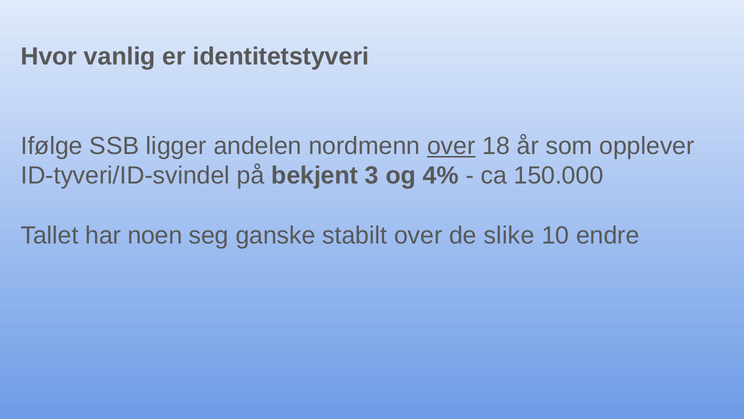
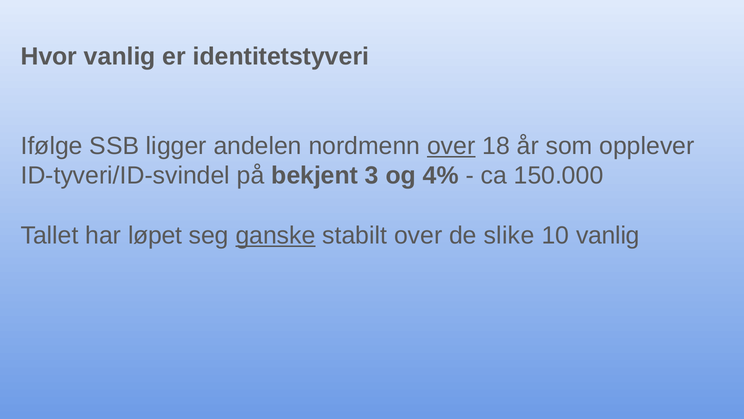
noen: noen -> løpet
ganske underline: none -> present
10 endre: endre -> vanlig
